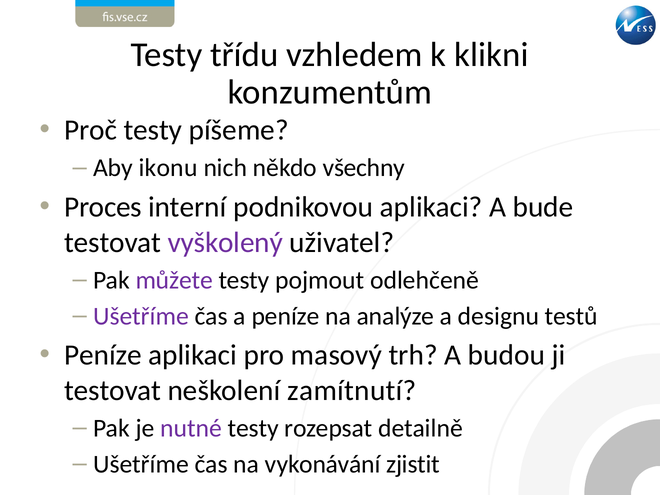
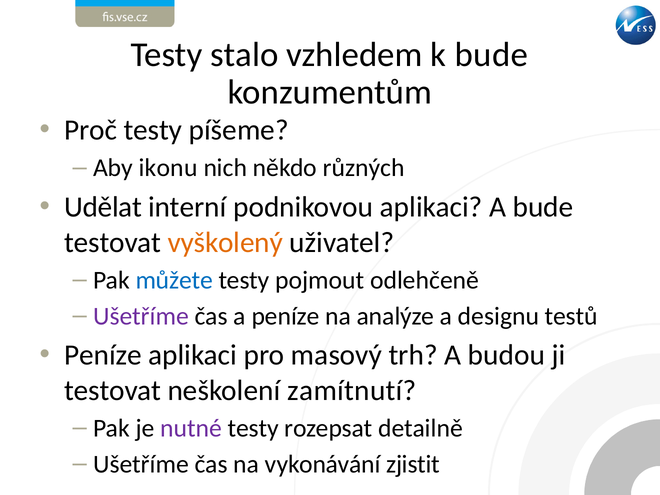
třídu: třídu -> stalo
k klikni: klikni -> bude
všechny: všechny -> různých
Proces: Proces -> Udělat
vyškolený colour: purple -> orange
můžete colour: purple -> blue
